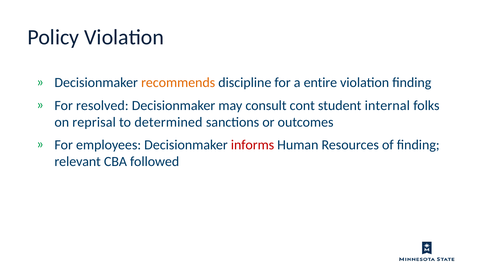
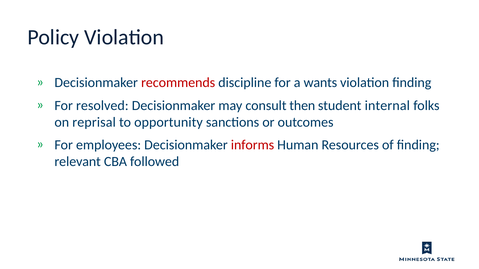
recommends colour: orange -> red
entire: entire -> wants
cont: cont -> then
determined: determined -> opportunity
